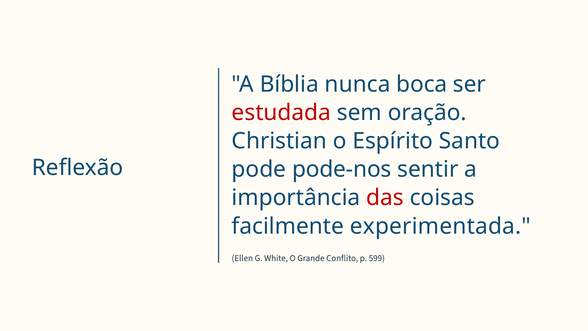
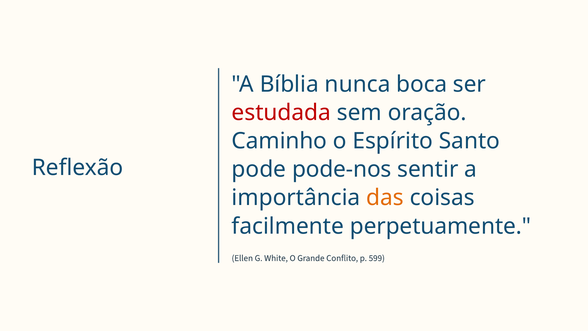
Christian: Christian -> Caminho
das colour: red -> orange
experimentada: experimentada -> perpetuamente
